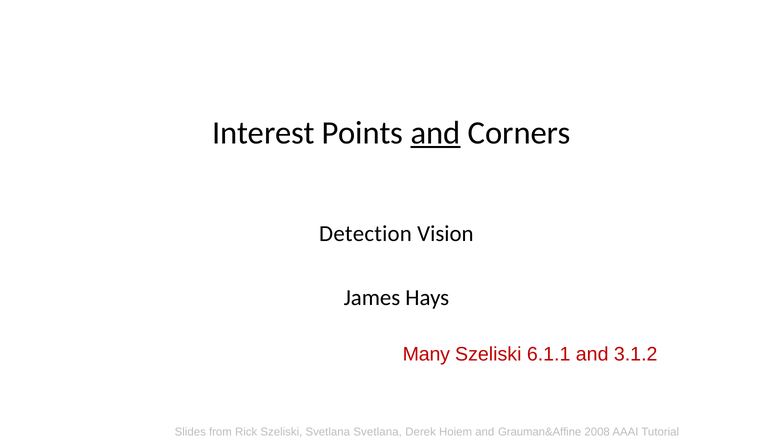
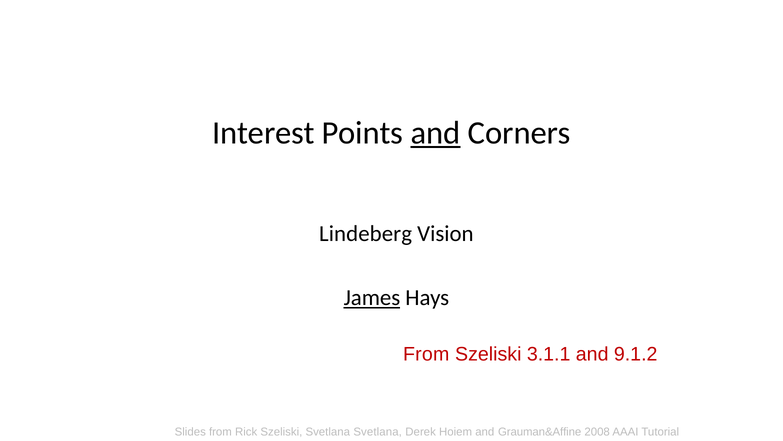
Detection: Detection -> Lindeberg
James underline: none -> present
Many at (426, 354): Many -> From
6.1.1: 6.1.1 -> 3.1.1
3.1.2: 3.1.2 -> 9.1.2
